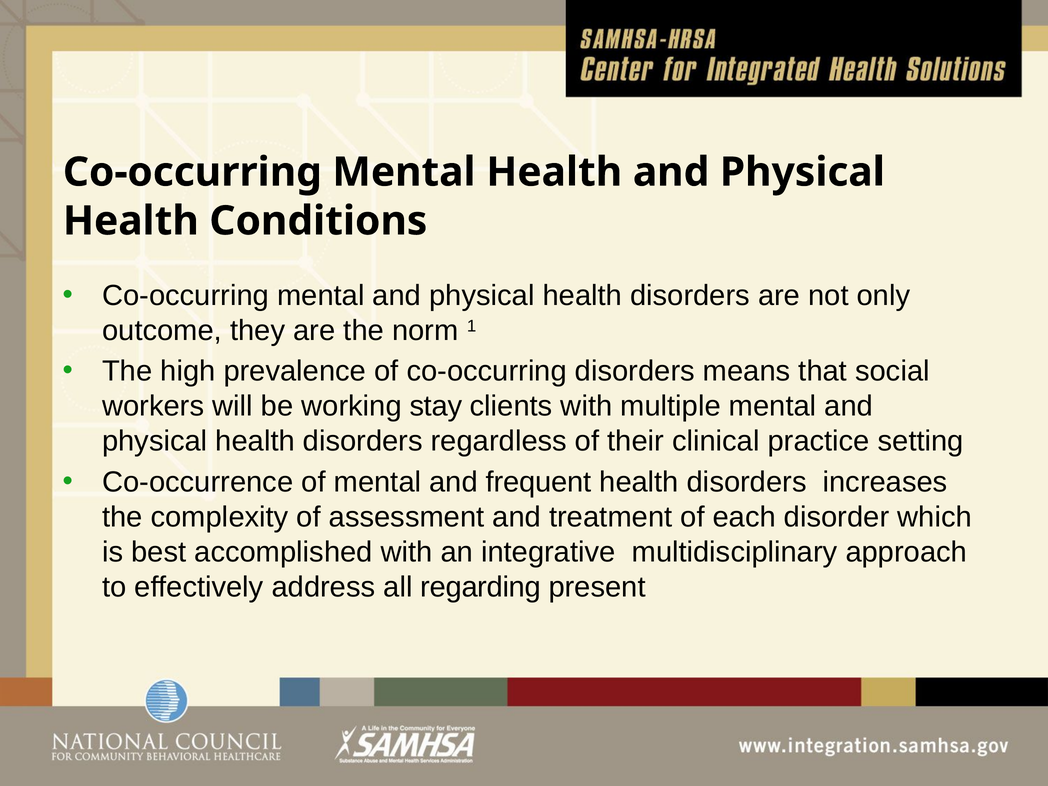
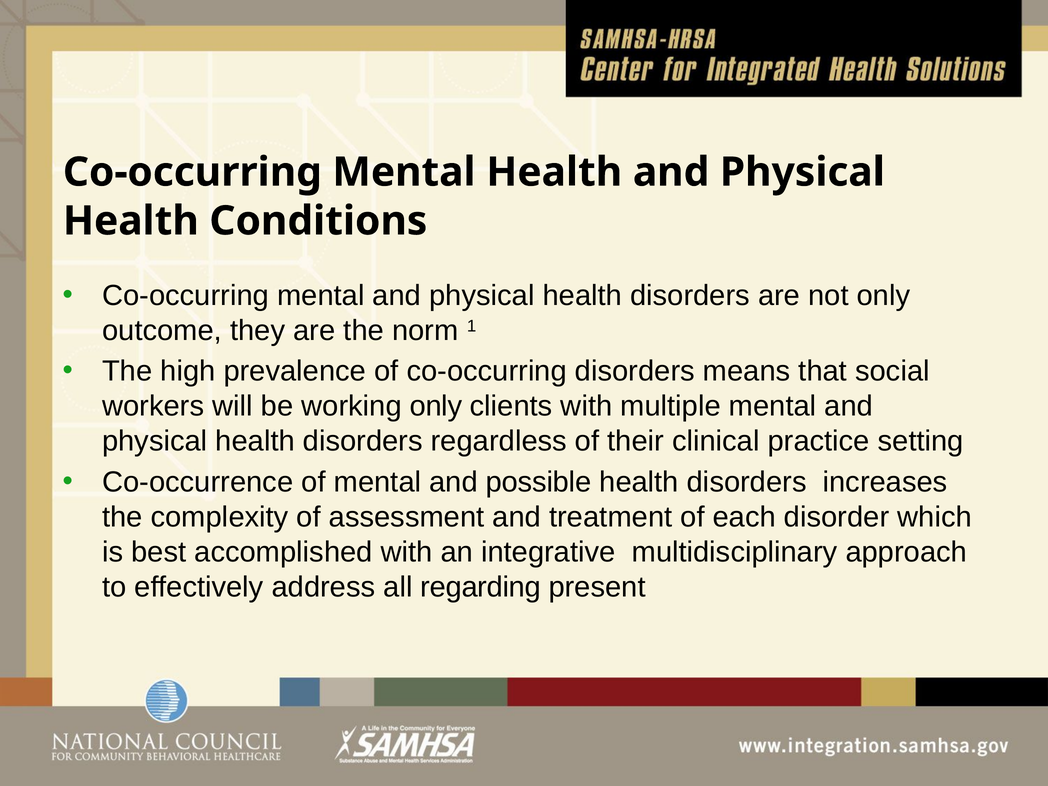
working stay: stay -> only
frequent: frequent -> possible
